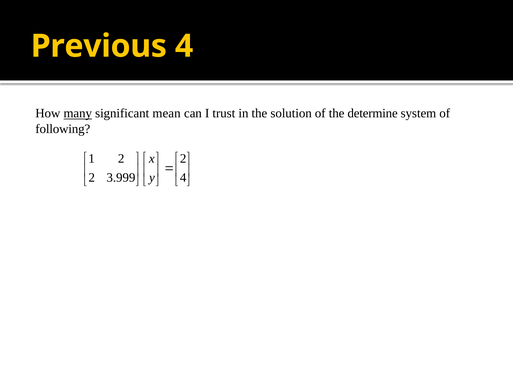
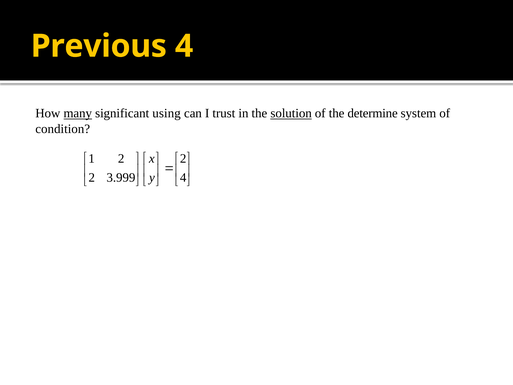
mean: mean -> using
solution underline: none -> present
following: following -> condition
